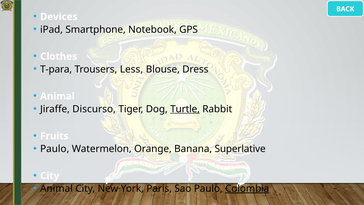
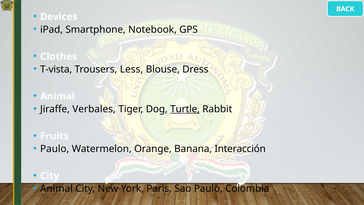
T-para: T-para -> T-vista
Discurso: Discurso -> Verbales
Superlative: Superlative -> Interacción
Colombia underline: present -> none
